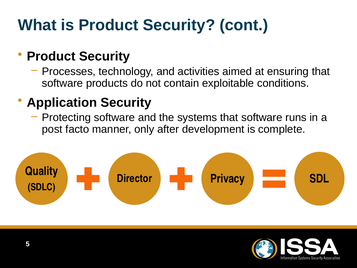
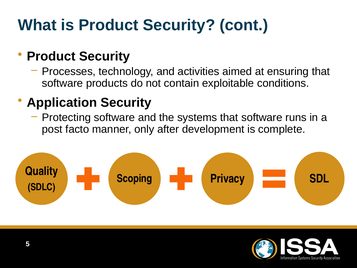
Director: Director -> Scoping
